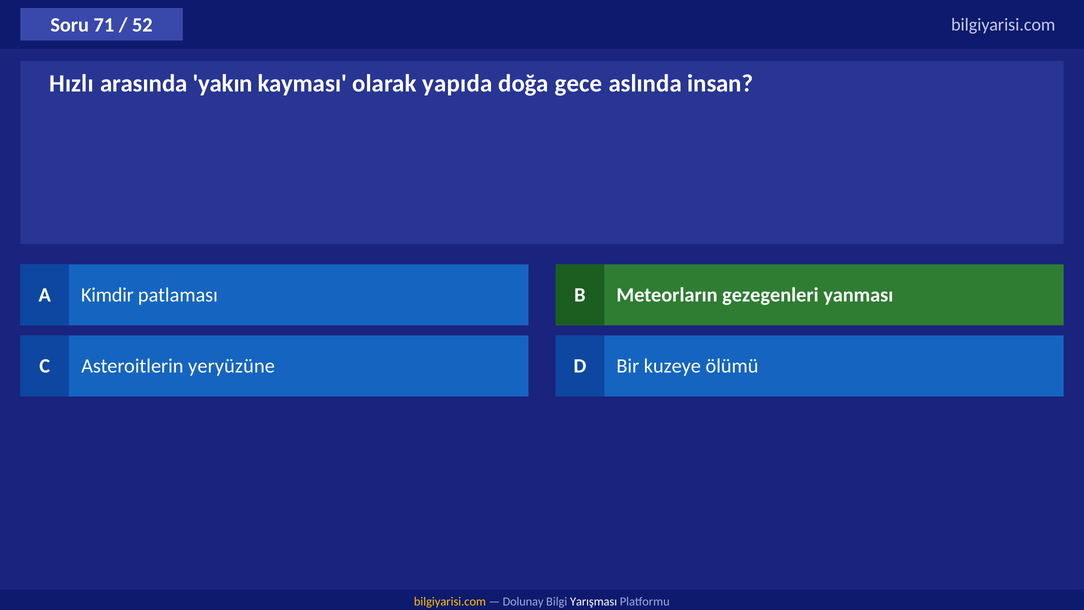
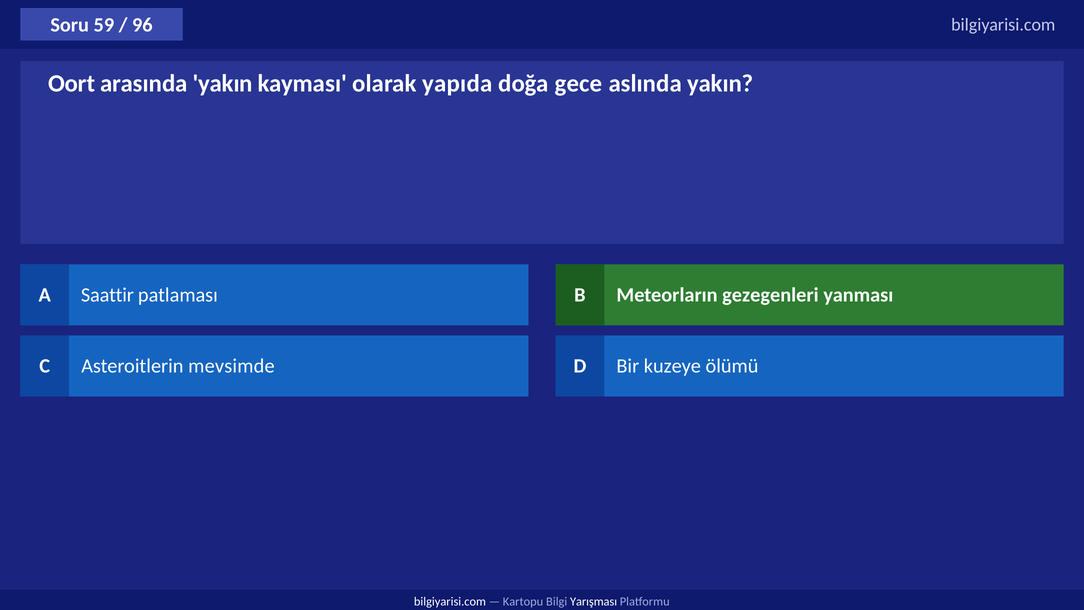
71: 71 -> 59
52: 52 -> 96
Hızlı: Hızlı -> Oort
aslında insan: insan -> yakın
Kimdir: Kimdir -> Saattir
yeryüzüne: yeryüzüne -> mevsimde
bilgiyarisi.com at (450, 601) colour: yellow -> white
Dolunay: Dolunay -> Kartopu
